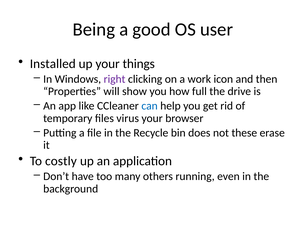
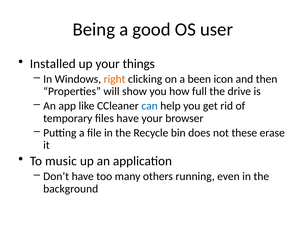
right colour: purple -> orange
work: work -> been
files virus: virus -> have
costly: costly -> music
